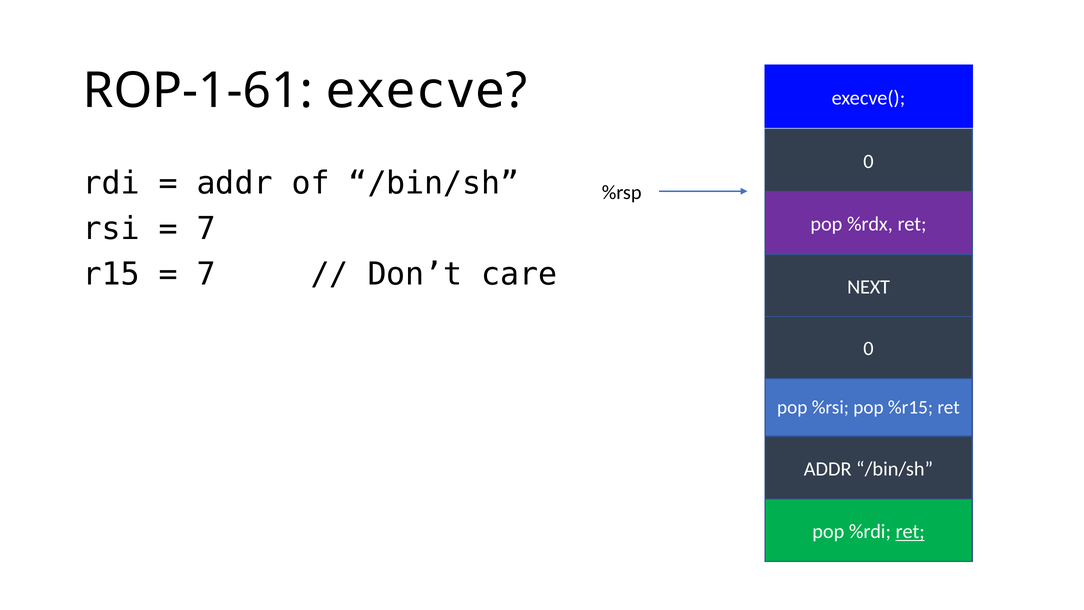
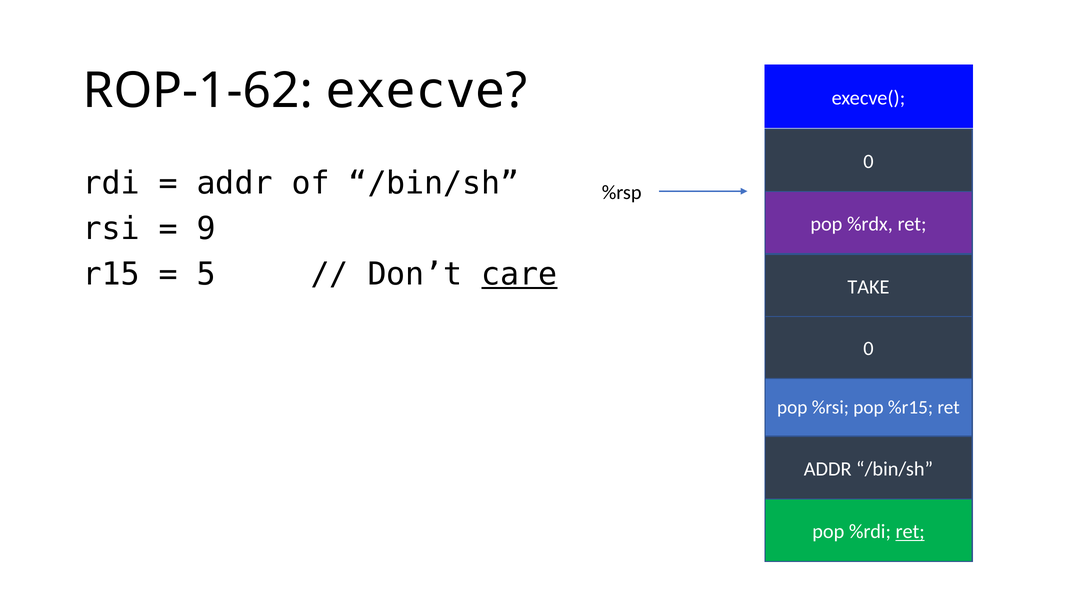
ROP-1-61: ROP-1-61 -> ROP-1-62
7 at (206, 229): 7 -> 9
7 at (206, 274): 7 -> 5
care underline: none -> present
NEXT: NEXT -> TAKE
